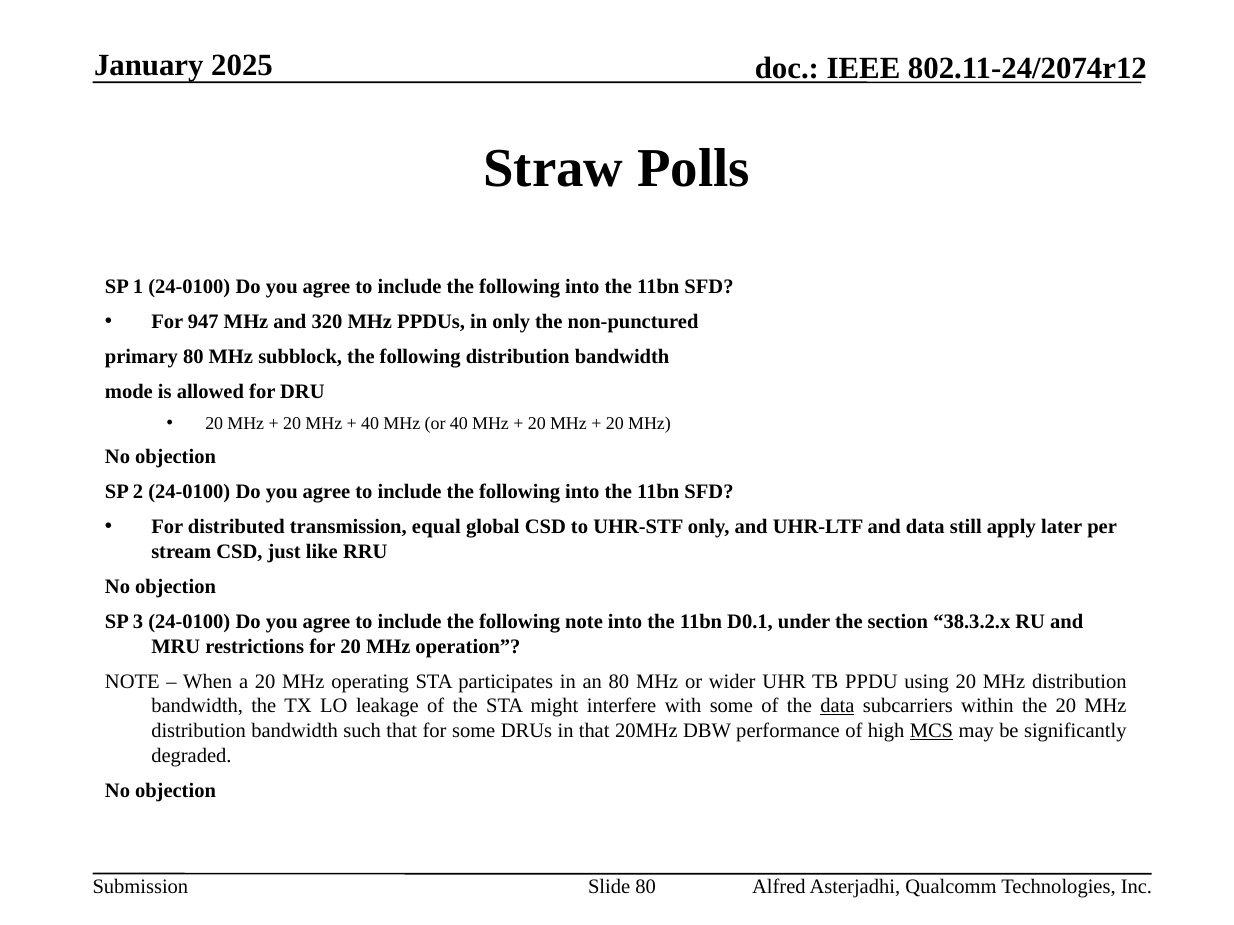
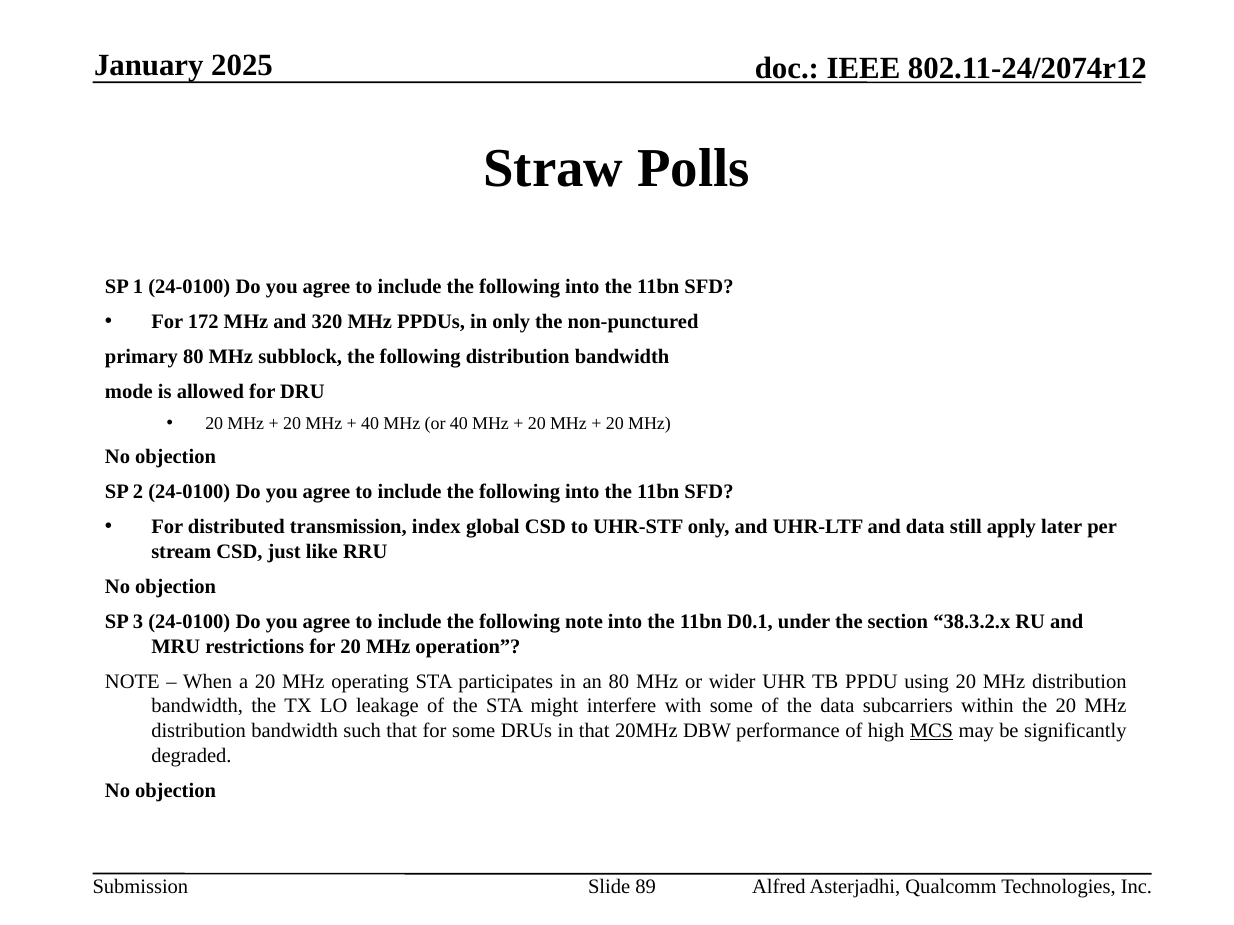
947: 947 -> 172
equal: equal -> index
data at (837, 706) underline: present -> none
Slide 80: 80 -> 89
